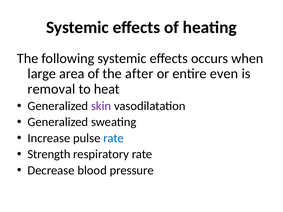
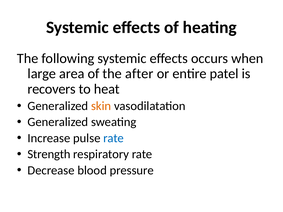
even: even -> patel
removal: removal -> recovers
skin colour: purple -> orange
